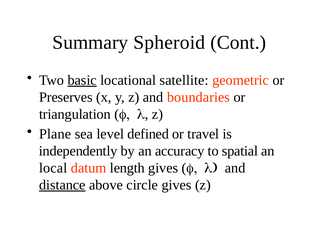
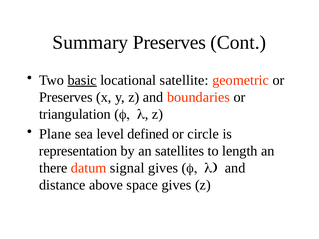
Summary Spheroid: Spheroid -> Preserves
travel: travel -> circle
independently: independently -> representation
accuracy: accuracy -> satellites
spatial: spatial -> length
local: local -> there
length: length -> signal
distance underline: present -> none
circle: circle -> space
